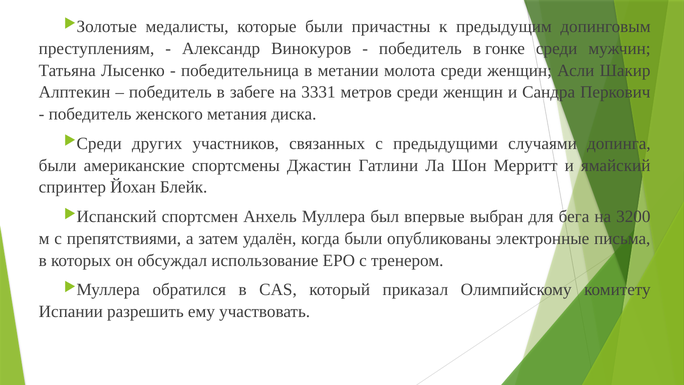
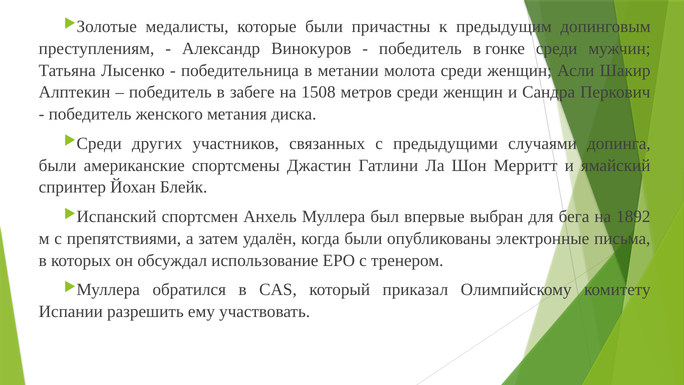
3331: 3331 -> 1508
3200: 3200 -> 1892
